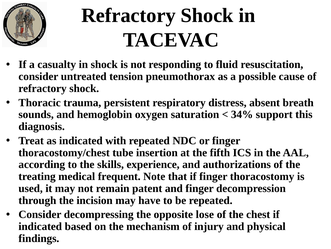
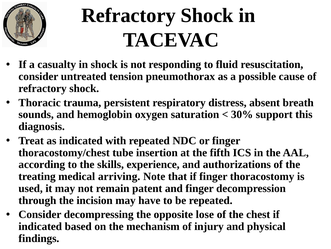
34%: 34% -> 30%
frequent: frequent -> arriving
